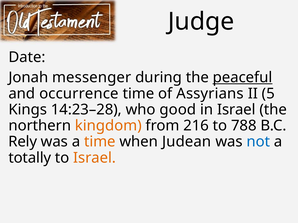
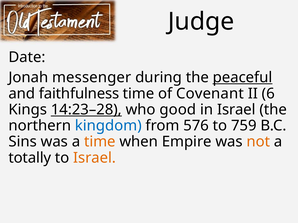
occurrence: occurrence -> faithfulness
Assyrians: Assyrians -> Covenant
5: 5 -> 6
14:23–28 underline: none -> present
kingdom colour: orange -> blue
216: 216 -> 576
788: 788 -> 759
Rely: Rely -> Sins
Judean: Judean -> Empire
not colour: blue -> orange
